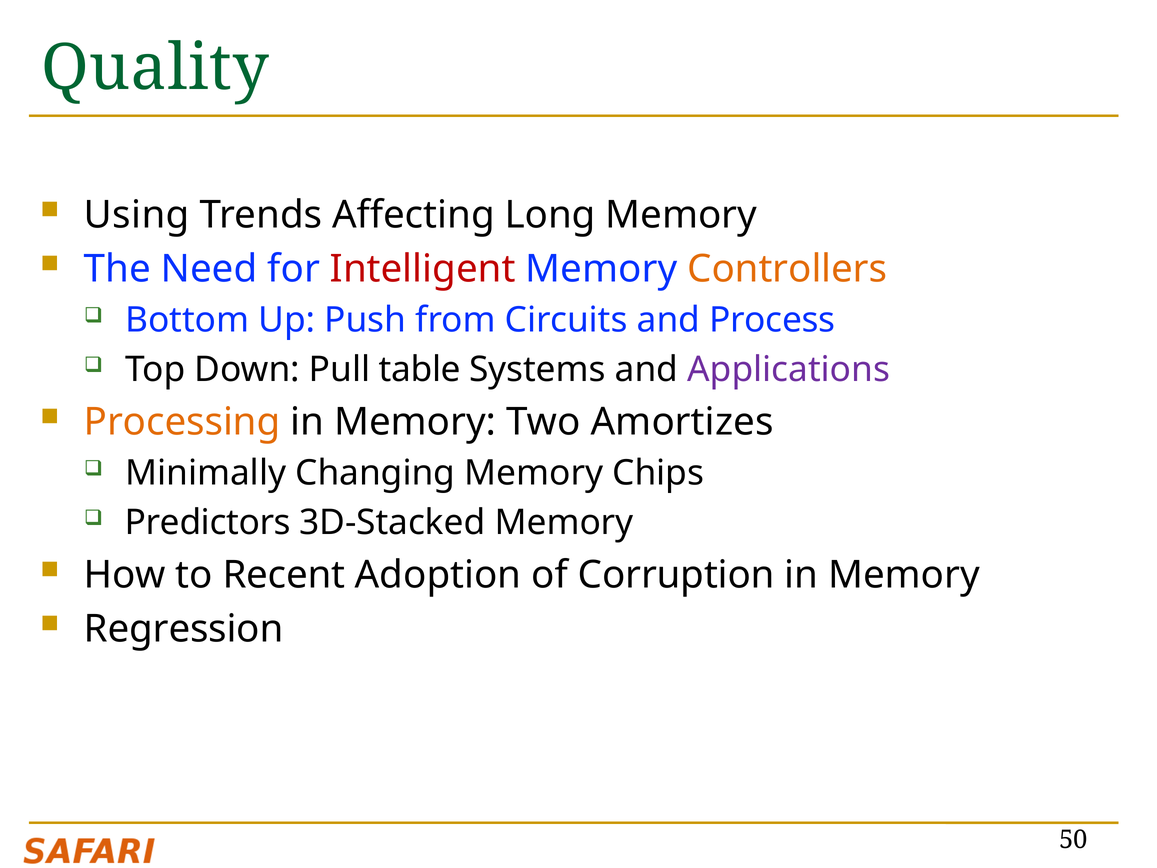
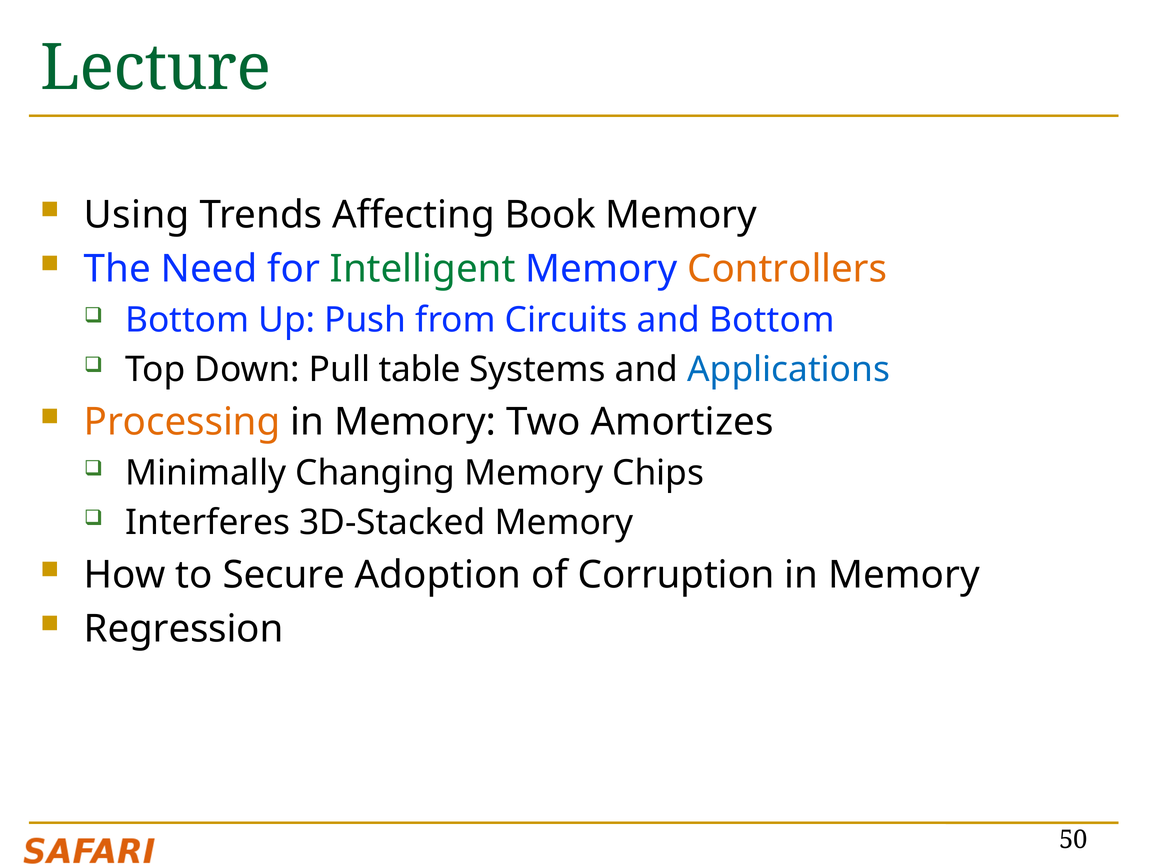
Quality: Quality -> Lecture
Long: Long -> Book
Intelligent colour: red -> green
and Process: Process -> Bottom
Applications colour: purple -> blue
Predictors: Predictors -> Interferes
Recent: Recent -> Secure
